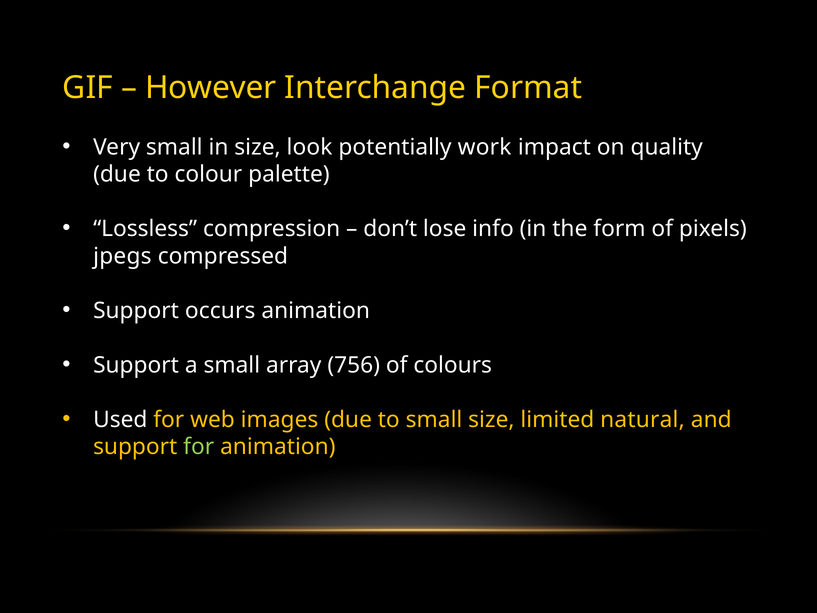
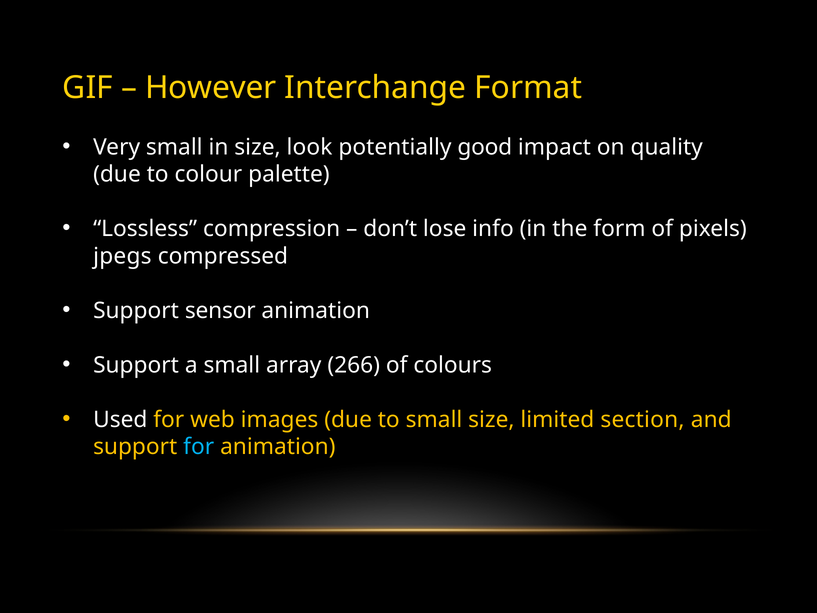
work: work -> good
occurs: occurs -> sensor
756: 756 -> 266
natural: natural -> section
for at (199, 447) colour: light green -> light blue
